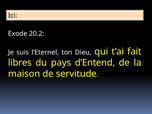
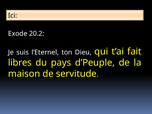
d’Entend: d’Entend -> d’Peuple
